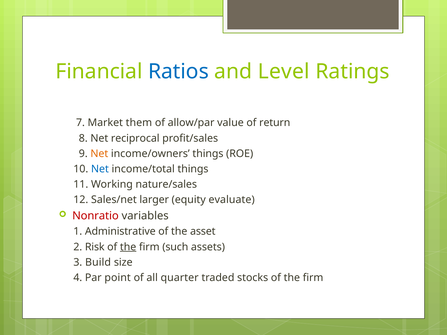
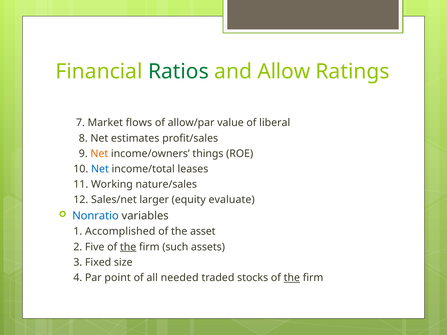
Ratios colour: blue -> green
Level: Level -> Allow
them: them -> flows
return: return -> liberal
reciprocal: reciprocal -> estimates
income/total things: things -> leases
Nonratio colour: red -> blue
Administrative: Administrative -> Accomplished
Risk: Risk -> Five
Build: Build -> Fixed
quarter: quarter -> needed
the at (292, 278) underline: none -> present
